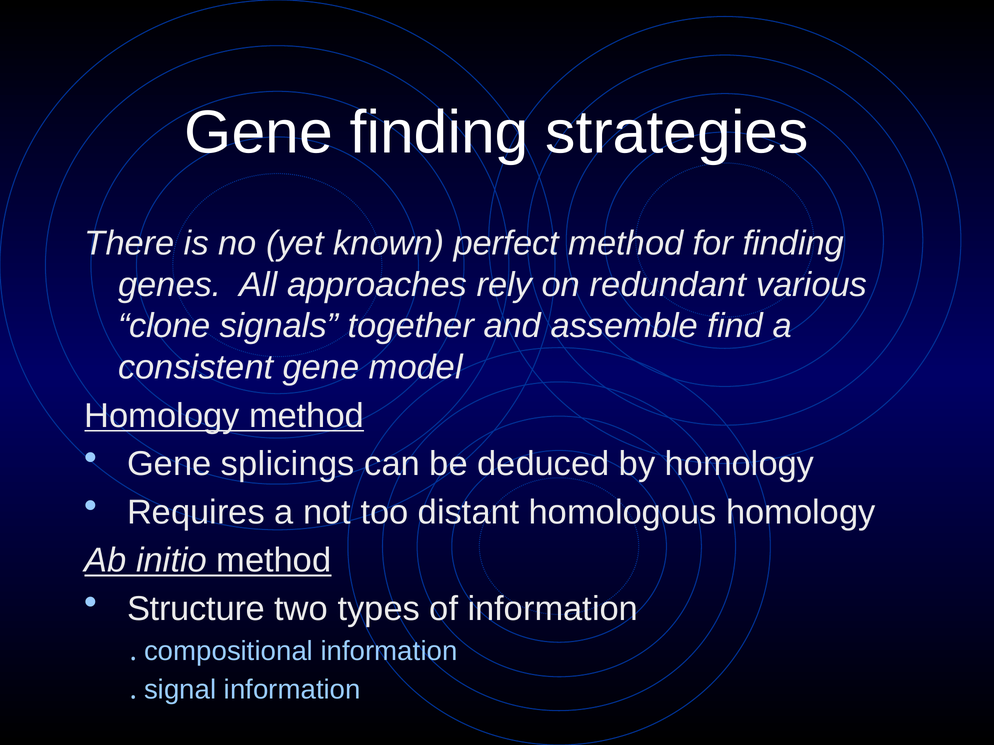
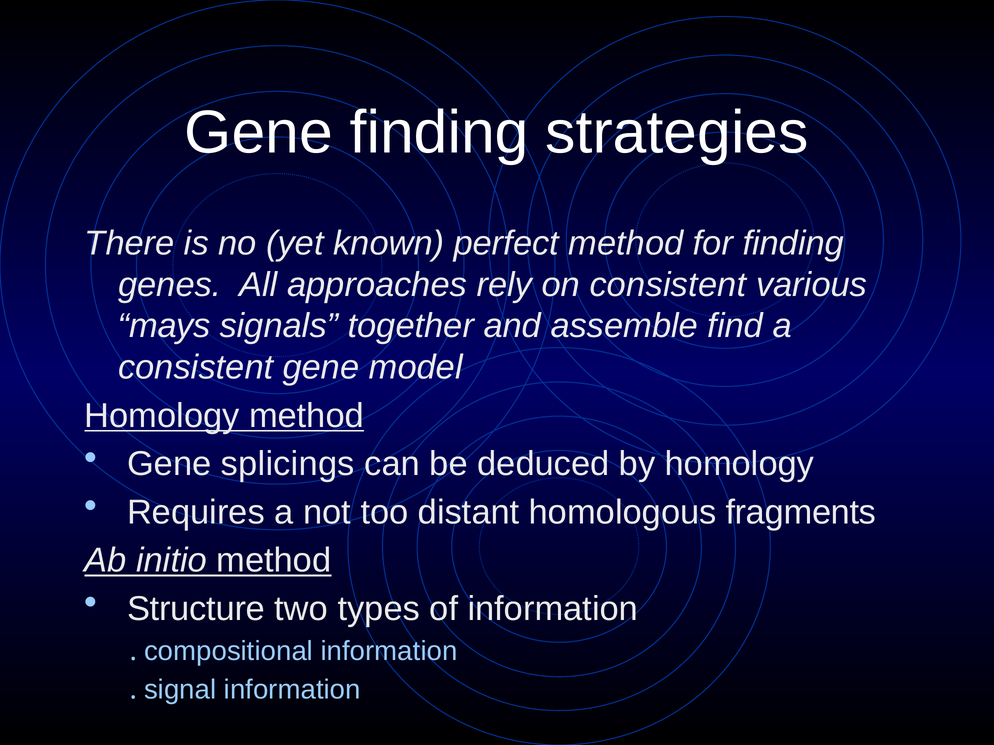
on redundant: redundant -> consistent
clone: clone -> mays
homologous homology: homology -> fragments
